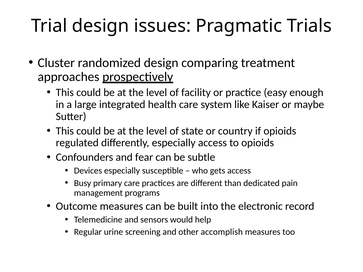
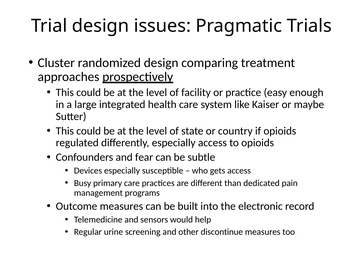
accomplish: accomplish -> discontinue
